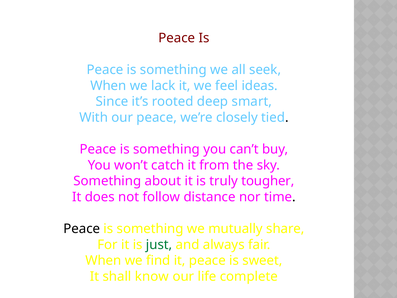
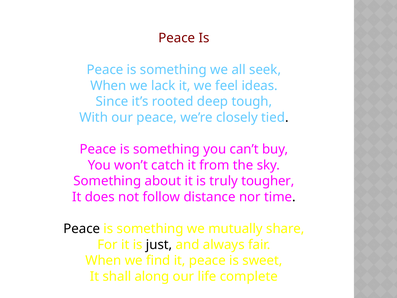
smart: smart -> tough
just colour: green -> black
know: know -> along
